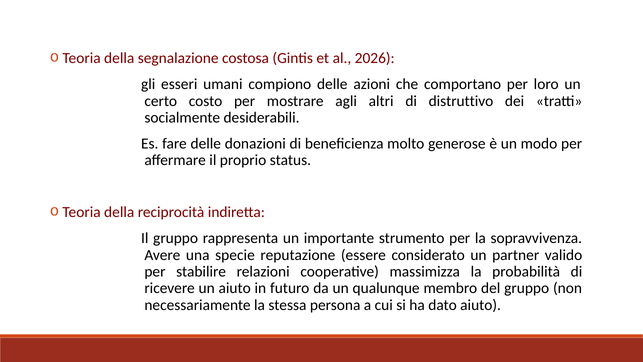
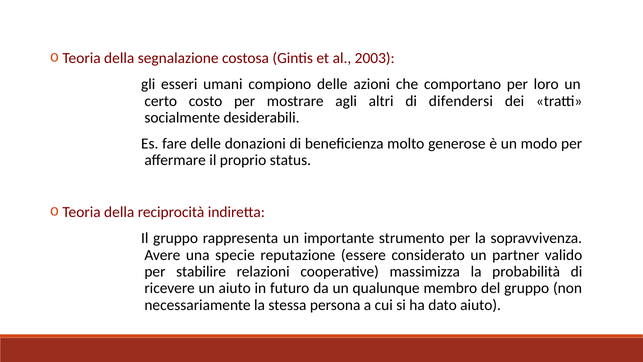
2026: 2026 -> 2003
distruttivo: distruttivo -> difendersi
